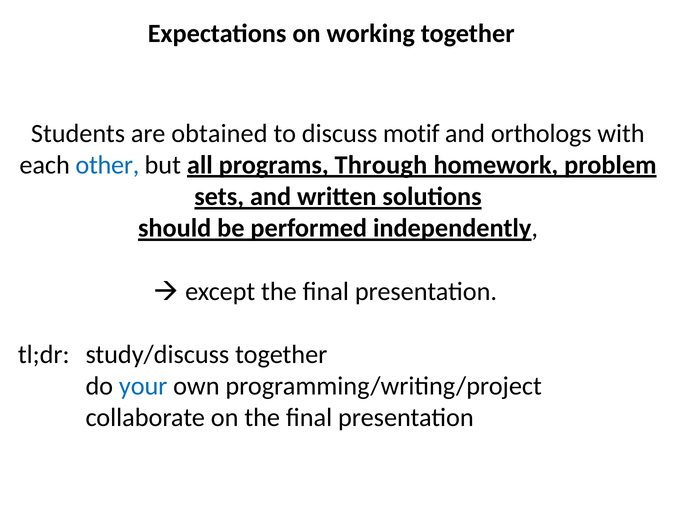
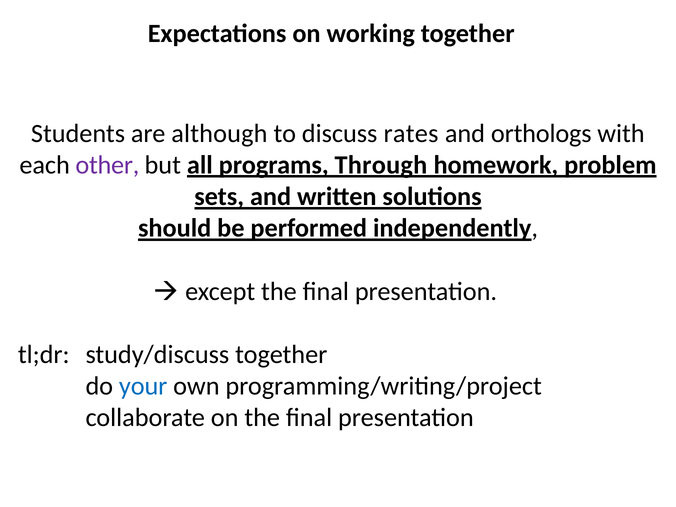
obtained: obtained -> although
motif: motif -> rates
other colour: blue -> purple
